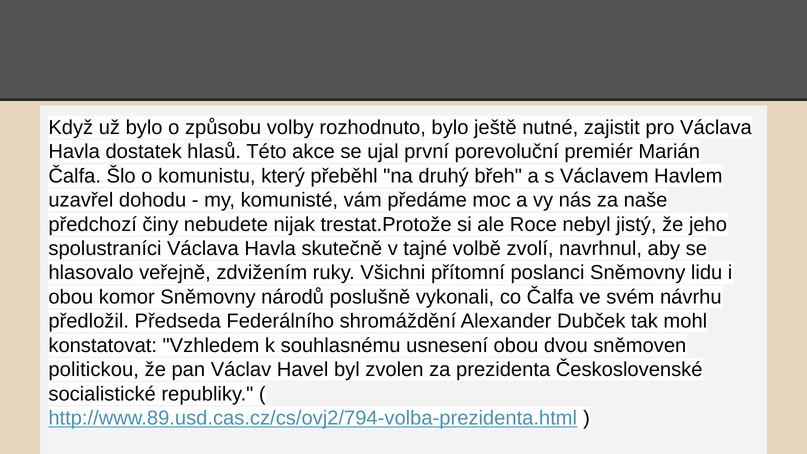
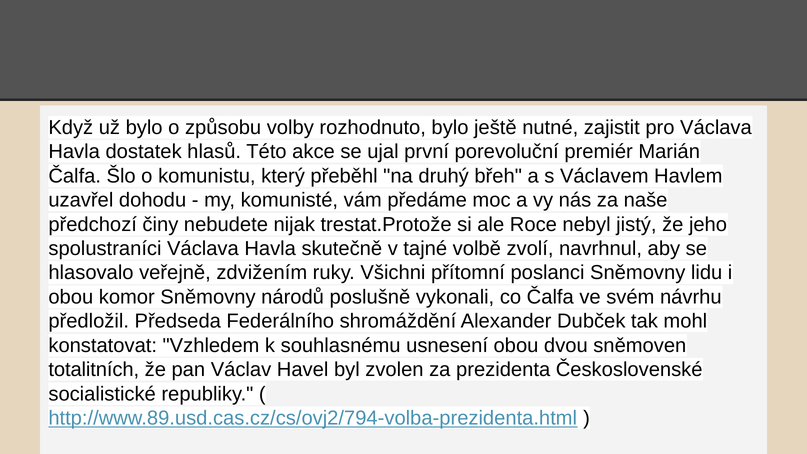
politickou: politickou -> totalitních
